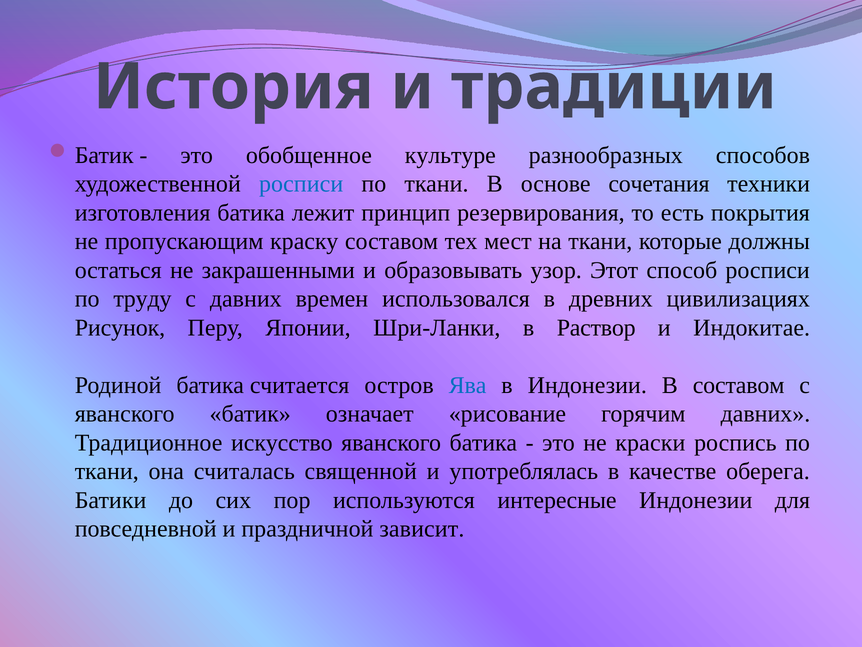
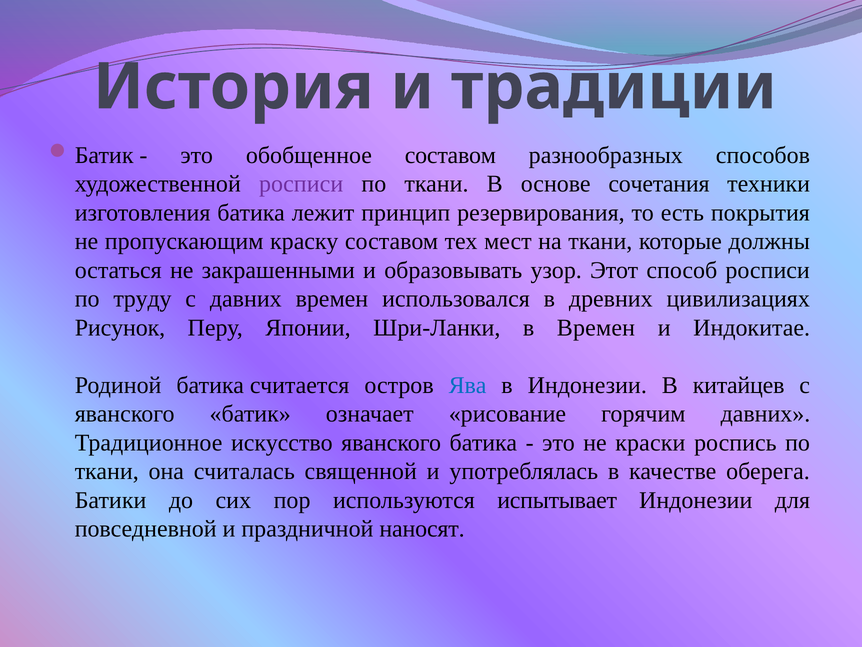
обобщенное культуре: культуре -> составом
росписи at (301, 184) colour: blue -> purple
в Раствор: Раствор -> Времен
В составом: составом -> китайцев
интересные: интересные -> испытывает
зависит: зависит -> наносят
